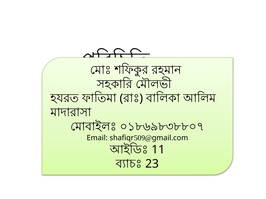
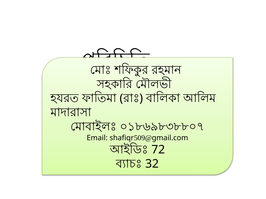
11: 11 -> 72
23: 23 -> 32
